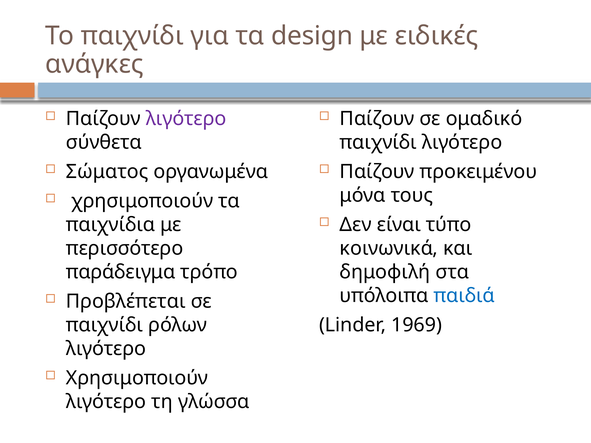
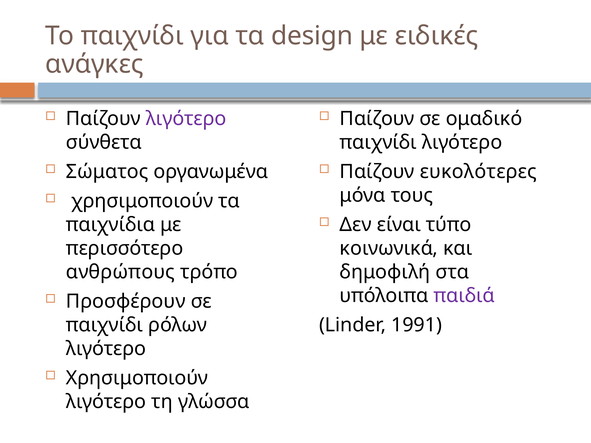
προκειμένου: προκειμένου -> ευκολότερες
παράδειγμα: παράδειγμα -> ανθρώπους
παιδιά colour: blue -> purple
Προβλέπεται: Προβλέπεται -> Προσφέρουν
1969: 1969 -> 1991
